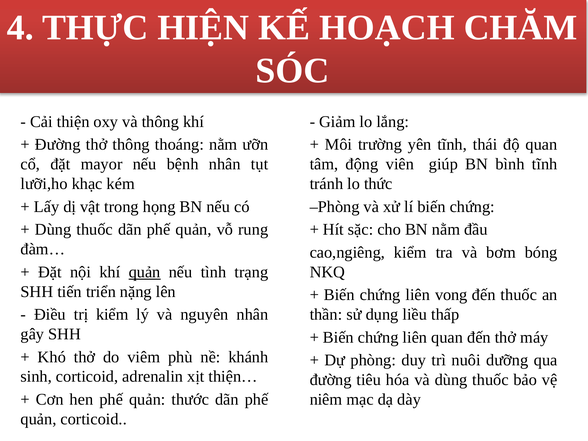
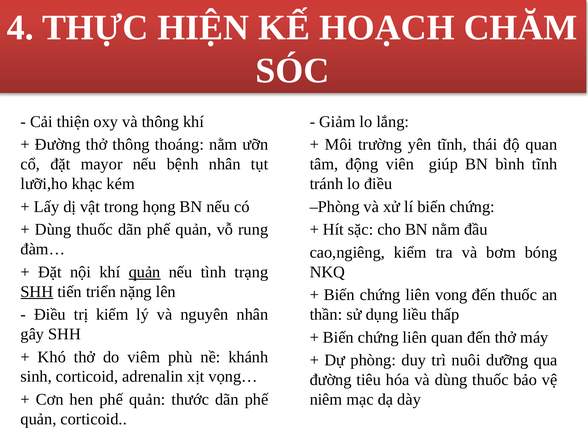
lo thức: thức -> điều
SHH at (37, 292) underline: none -> present
thiện…: thiện… -> vọng…
